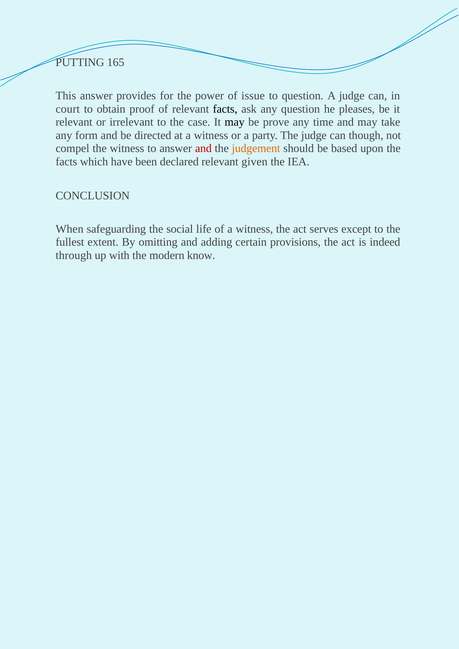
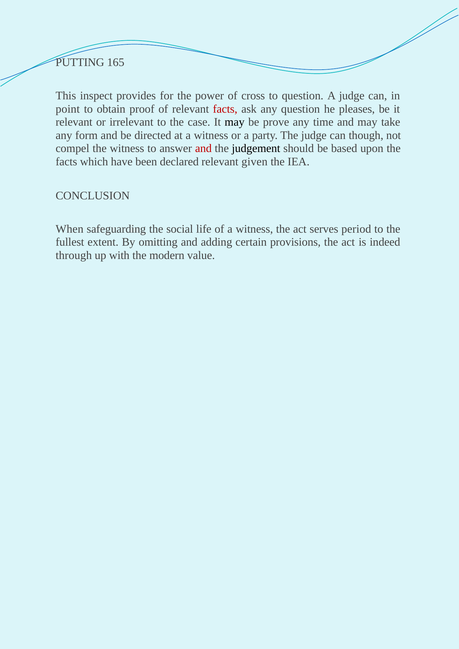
This answer: answer -> inspect
issue: issue -> cross
court: court -> point
facts at (225, 109) colour: black -> red
judgement colour: orange -> black
except: except -> period
know: know -> value
